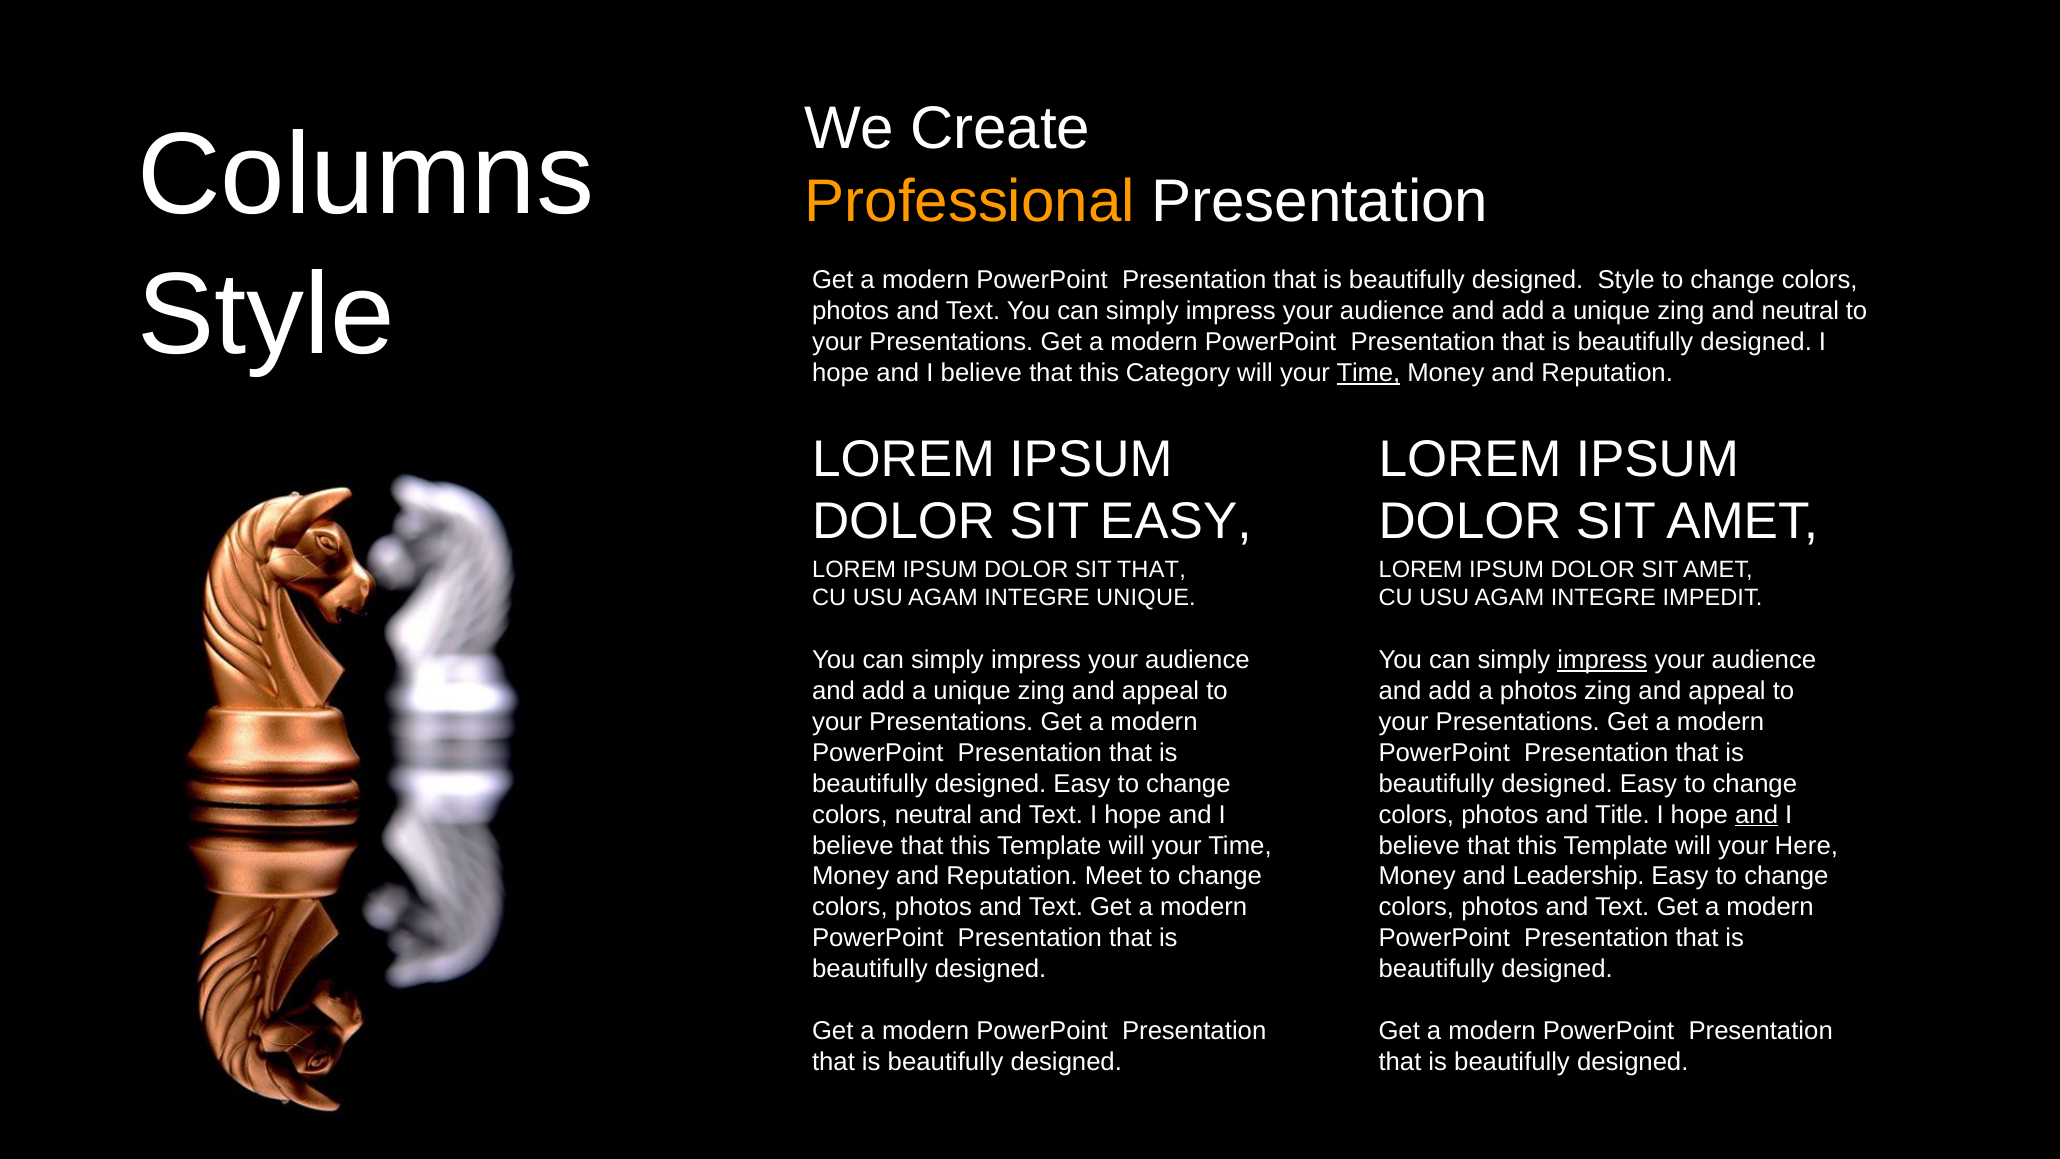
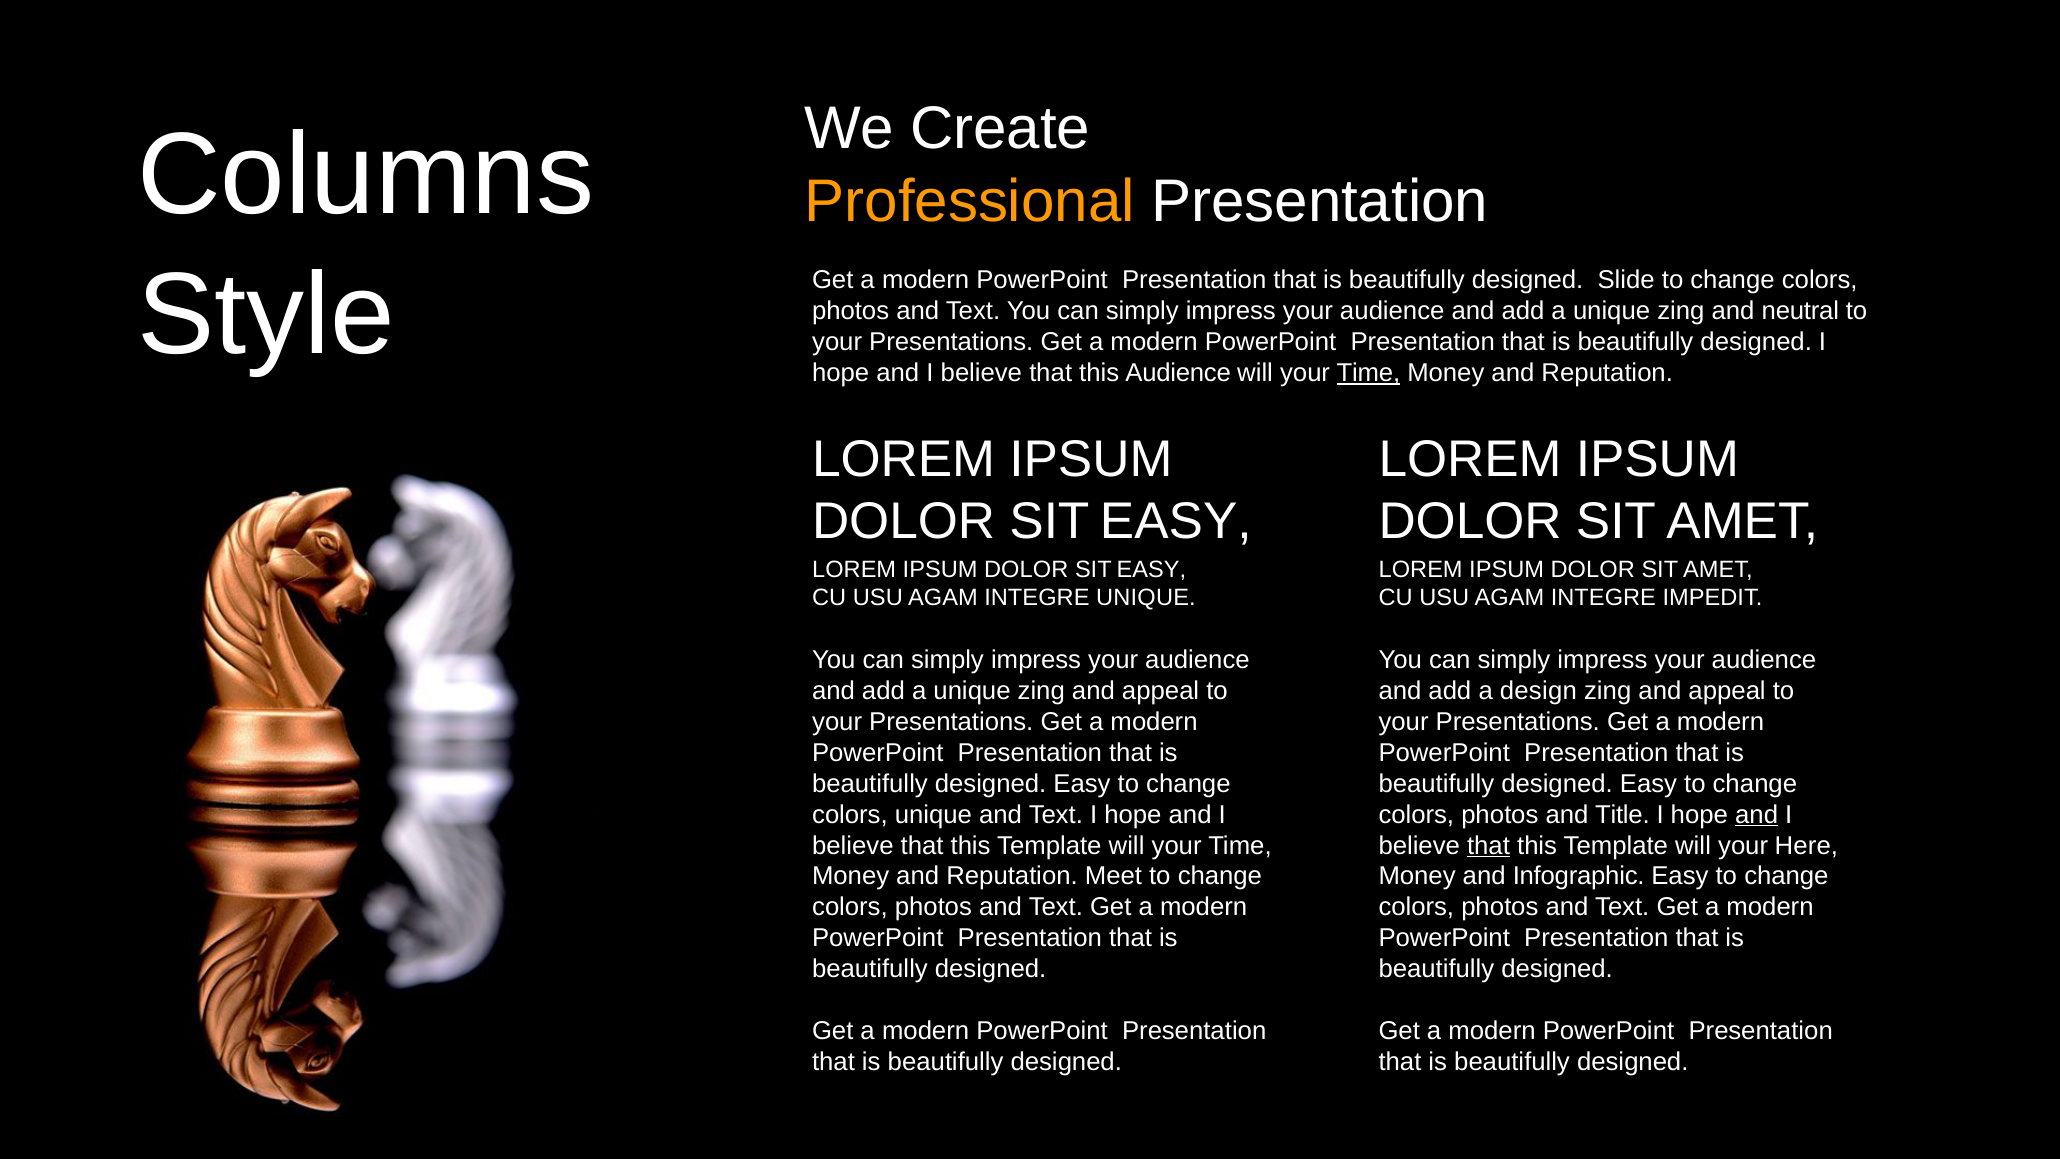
designed Style: Style -> Slide
this Category: Category -> Audience
THAT at (1151, 569): THAT -> EASY
impress at (1602, 660) underline: present -> none
a photos: photos -> design
colors neutral: neutral -> unique
that at (1488, 845) underline: none -> present
Leadership: Leadership -> Infographic
